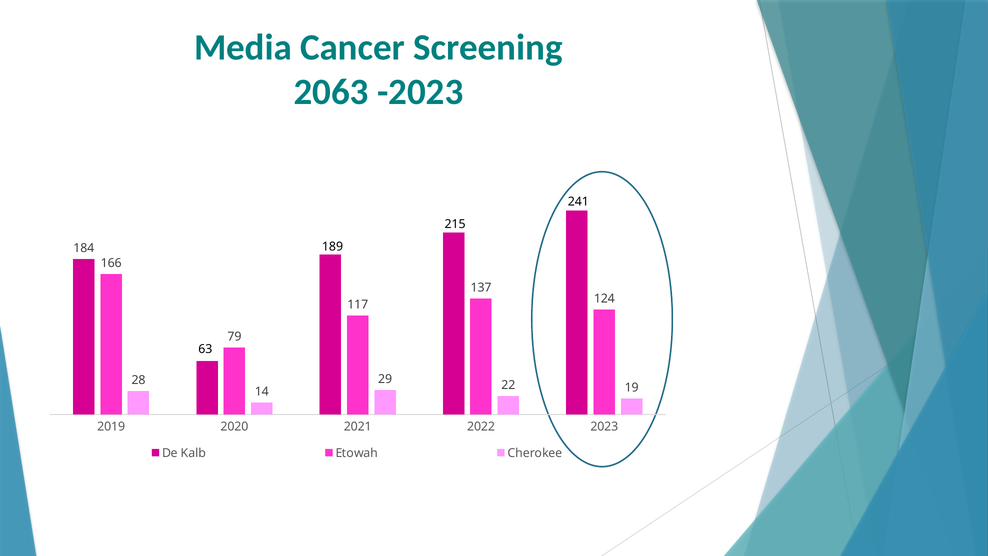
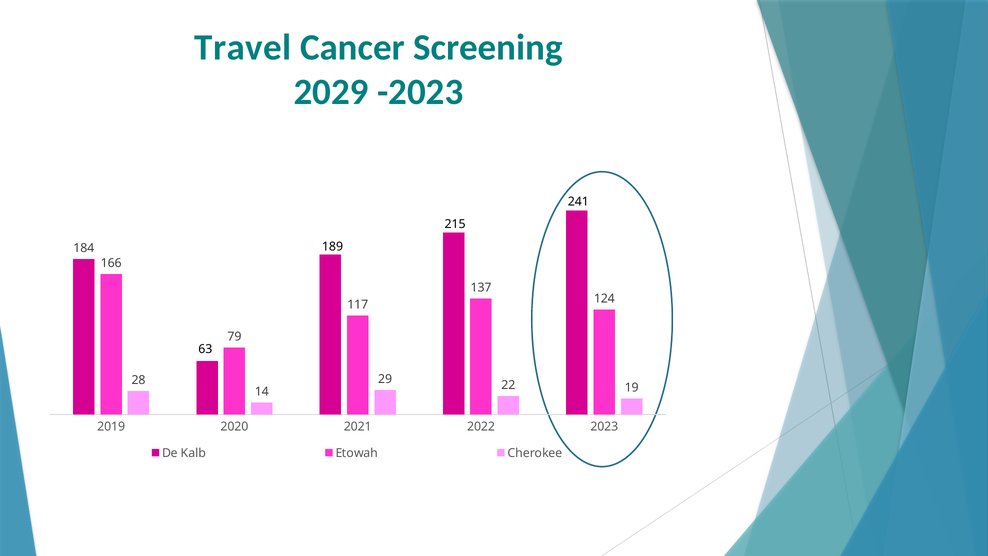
Media: Media -> Travel
2063: 2063 -> 2029
